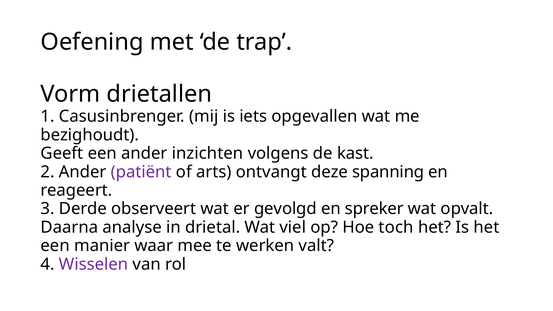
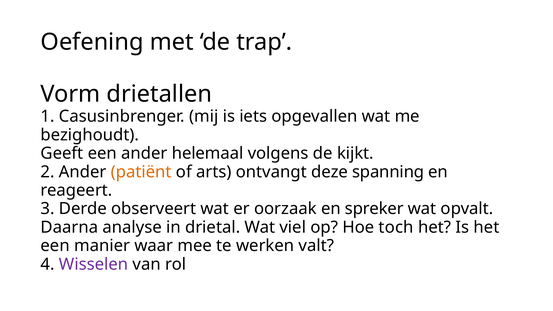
inzichten: inzichten -> helemaal
kast: kast -> kijkt
patiënt colour: purple -> orange
gevolgd: gevolgd -> oorzaak
